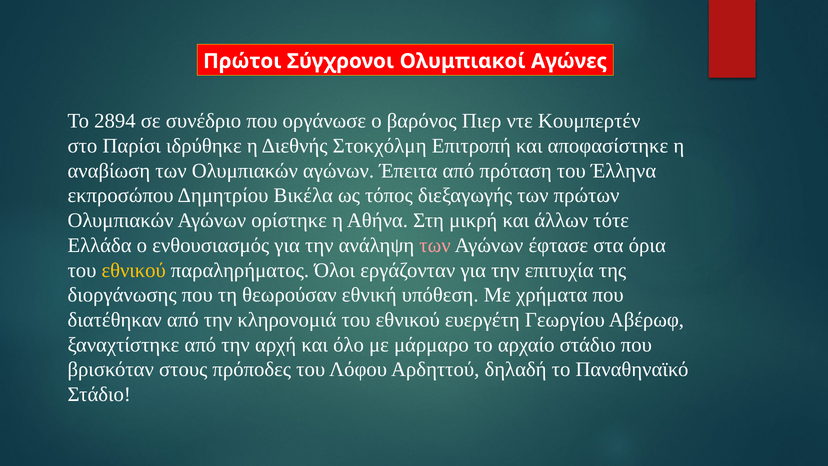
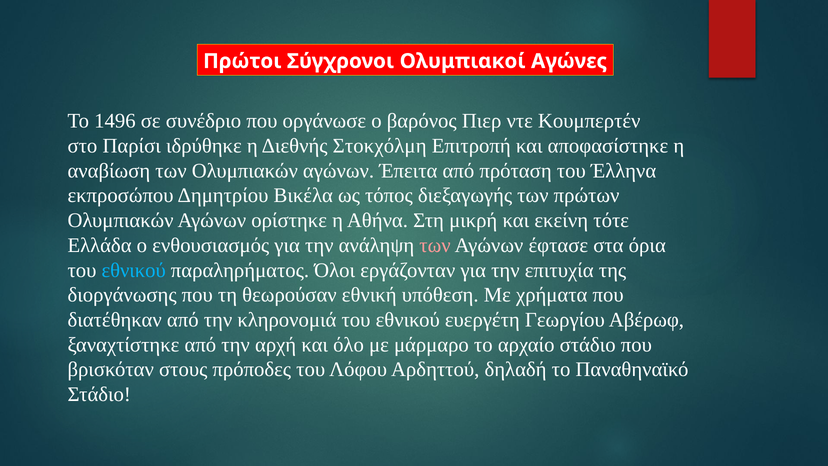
2894: 2894 -> 1496
άλλων: άλλων -> εκείνη
εθνικού at (134, 270) colour: yellow -> light blue
